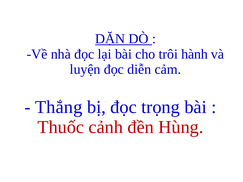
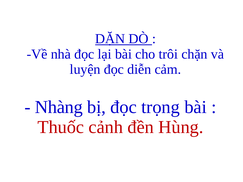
hành: hành -> chặn
Thắng: Thắng -> Nhàng
